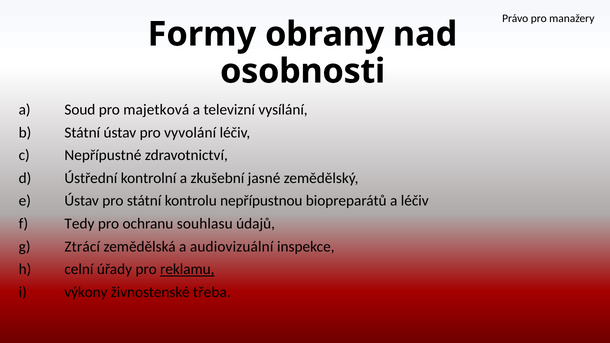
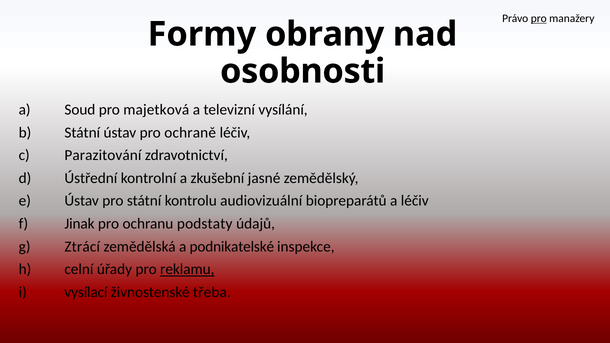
pro at (539, 18) underline: none -> present
vyvolání: vyvolání -> ochraně
Nepřípustné: Nepřípustné -> Parazitování
nepřípustnou: nepřípustnou -> audiovizuální
Tedy: Tedy -> Jinak
souhlasu: souhlasu -> podstaty
audiovizuální: audiovizuální -> podnikatelské
výkony: výkony -> vysílací
